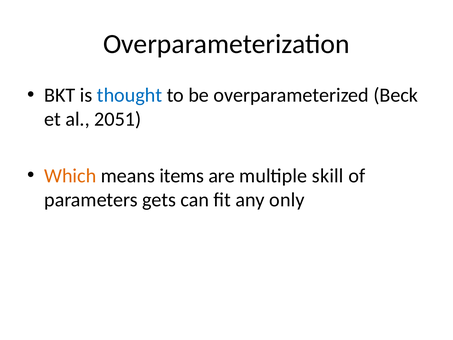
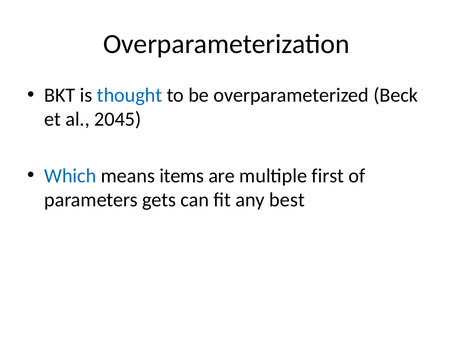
2051: 2051 -> 2045
Which colour: orange -> blue
skill: skill -> first
only: only -> best
